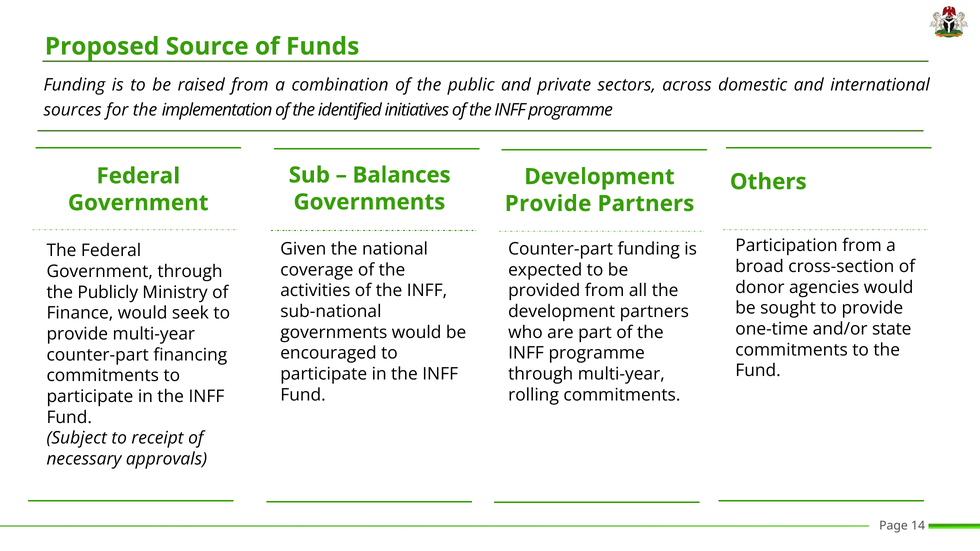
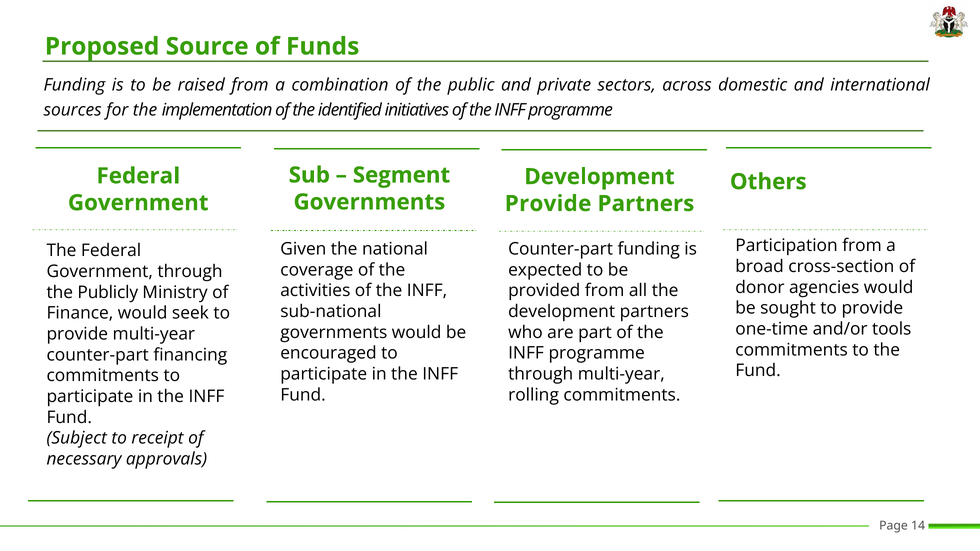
Balances: Balances -> Segment
state: state -> tools
